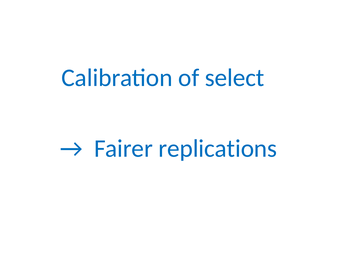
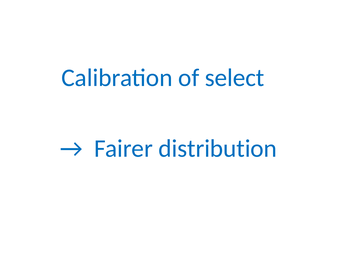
replications: replications -> distribution
